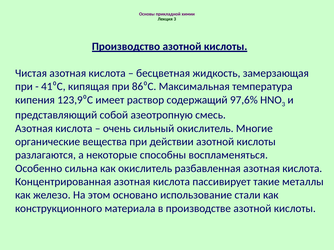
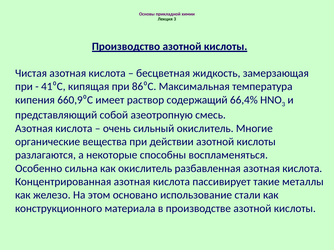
123,9⁰С: 123,9⁰С -> 660,9⁰С
97,6%: 97,6% -> 66,4%
